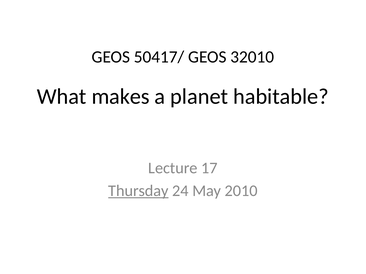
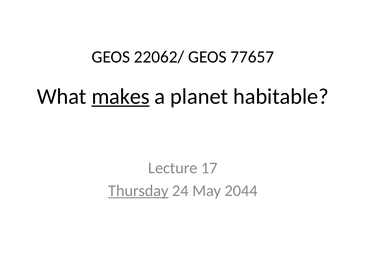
50417/: 50417/ -> 22062/
32010: 32010 -> 77657
makes underline: none -> present
2010: 2010 -> 2044
